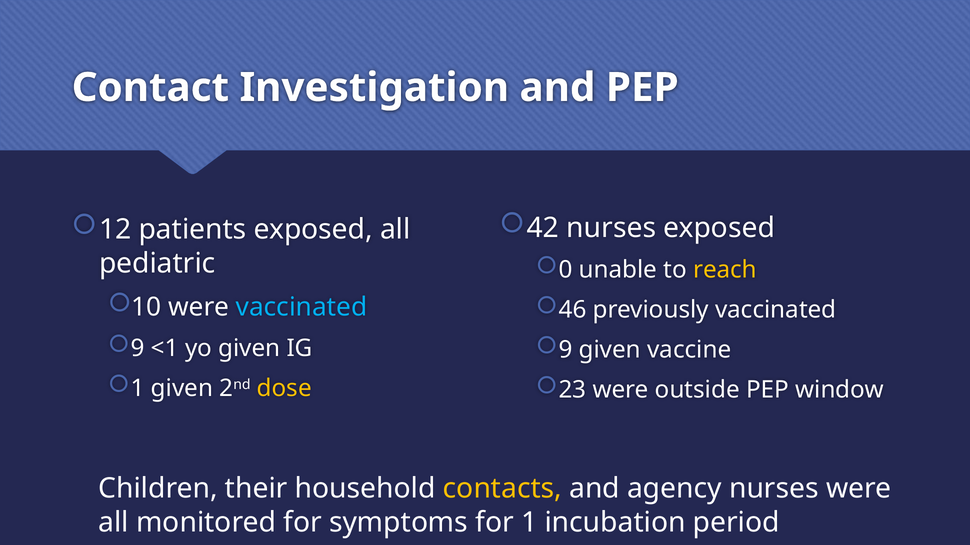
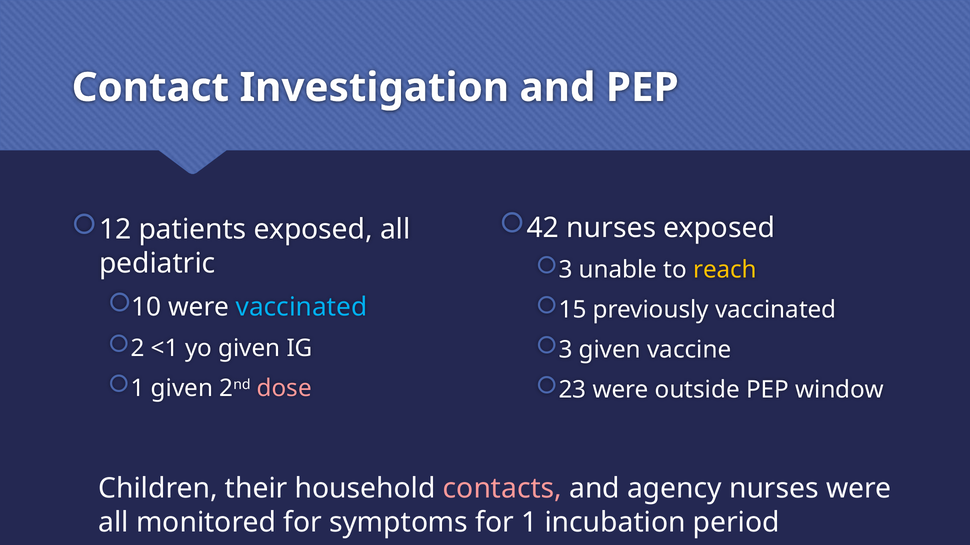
0 at (566, 270): 0 -> 3
46: 46 -> 15
9 at (138, 349): 9 -> 2
9 at (566, 350): 9 -> 3
dose colour: yellow -> pink
contacts colour: yellow -> pink
